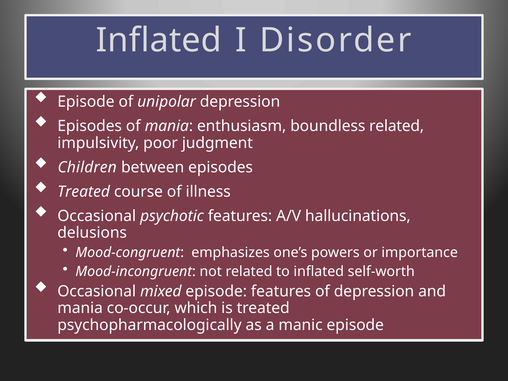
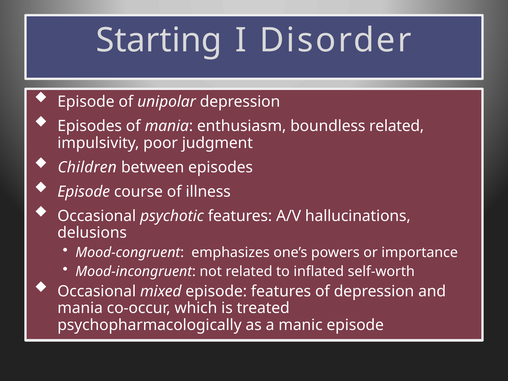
Inflated at (159, 40): Inflated -> Starting
Treated at (84, 192): Treated -> Episode
